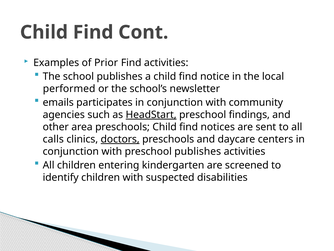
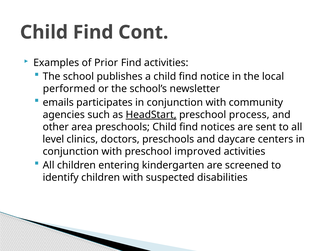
findings: findings -> process
calls: calls -> level
doctors underline: present -> none
preschool publishes: publishes -> improved
